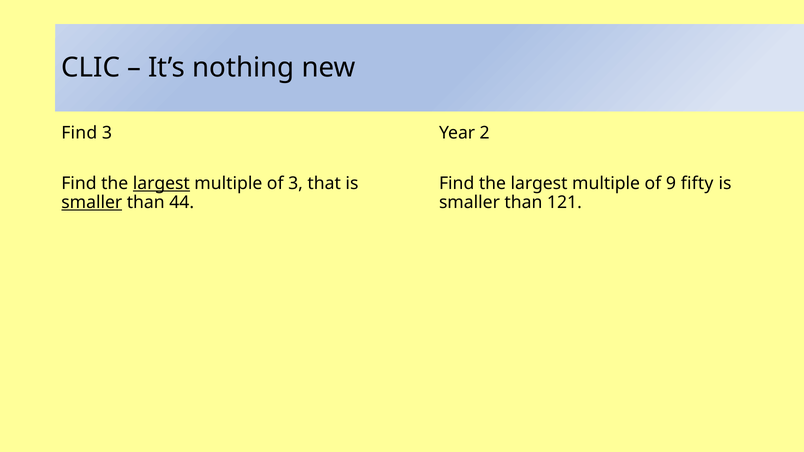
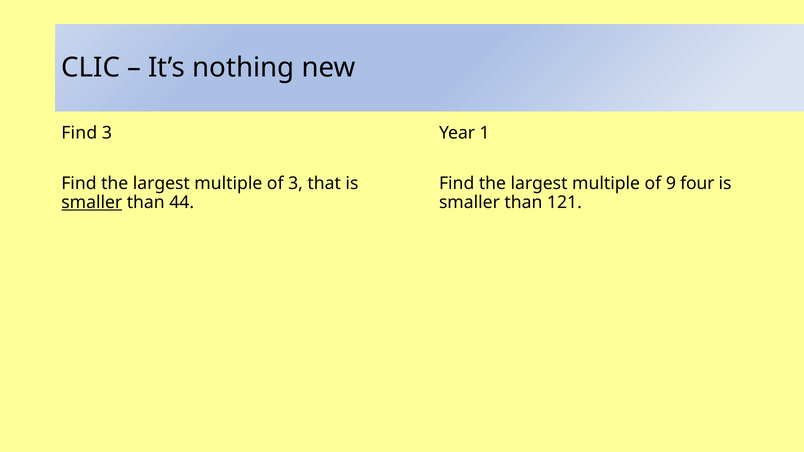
2: 2 -> 1
largest at (161, 183) underline: present -> none
fifty: fifty -> four
